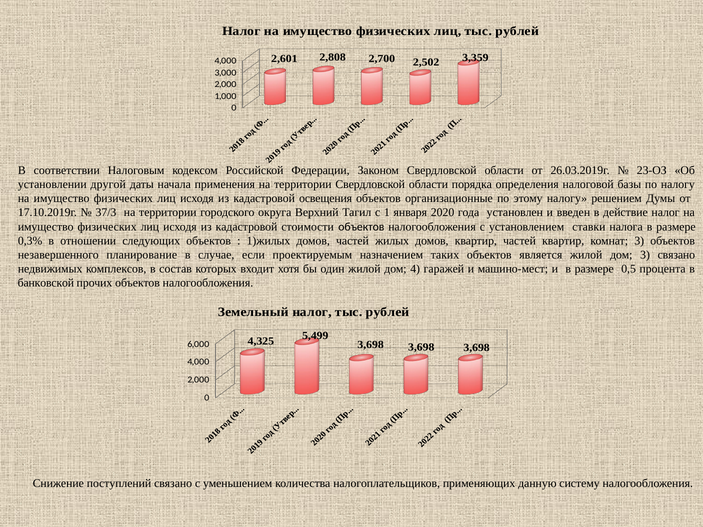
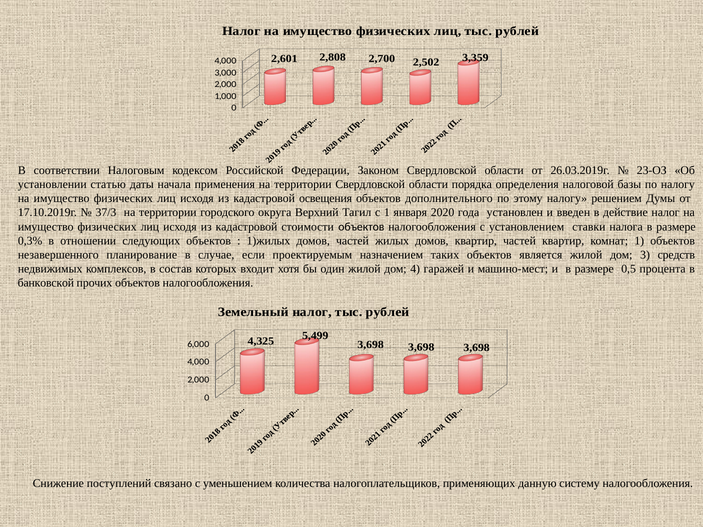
другой: другой -> статью
организационные: организационные -> дополнительного
комнат 3: 3 -> 1
3 связано: связано -> средств
